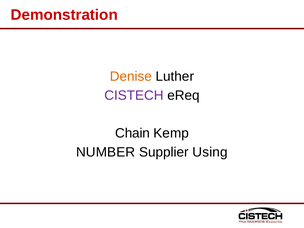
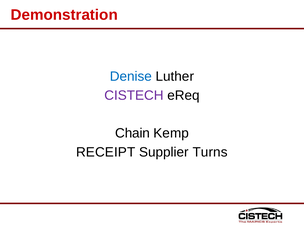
Denise colour: orange -> blue
NUMBER: NUMBER -> RECEIPT
Using: Using -> Turns
